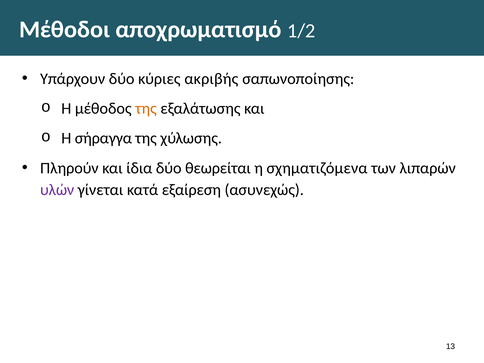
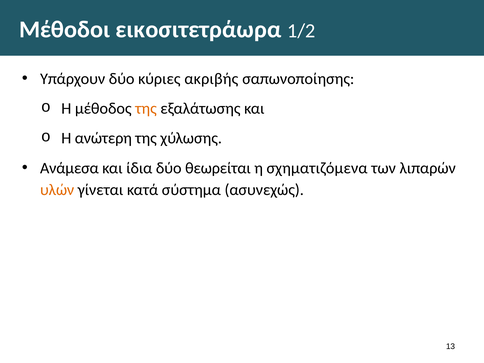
αποχρωματισμό: αποχρωματισμό -> εικοσιτετράωρα
σήραγγα: σήραγγα -> ανώτερη
Πληρούν: Πληρούν -> Ανάμεσα
υλών colour: purple -> orange
εξαίρεση: εξαίρεση -> σύστημα
